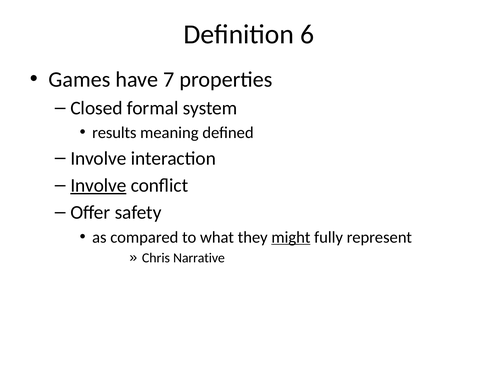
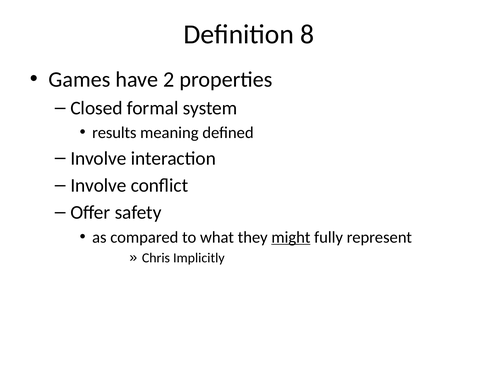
6: 6 -> 8
7: 7 -> 2
Involve at (98, 186) underline: present -> none
Narrative: Narrative -> Implicitly
